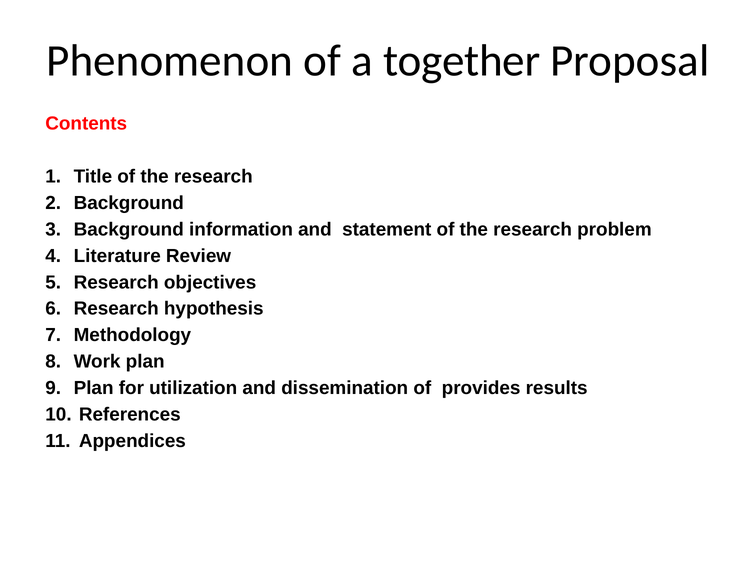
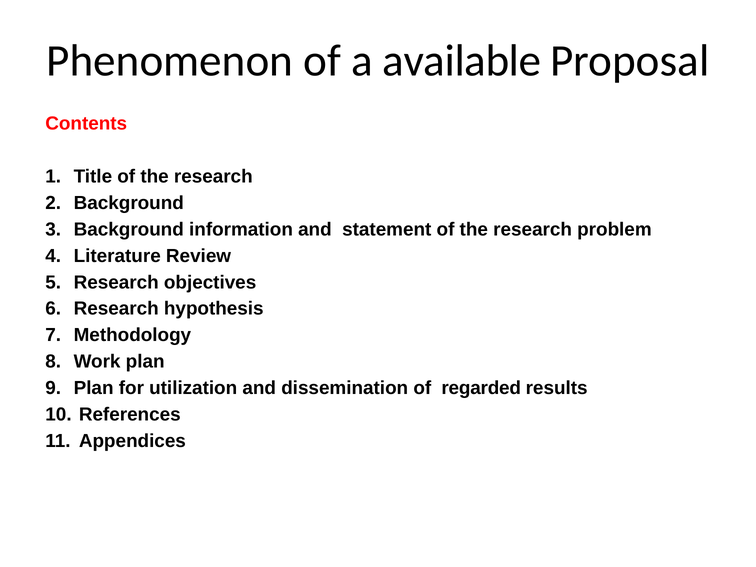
together: together -> available
provides: provides -> regarded
